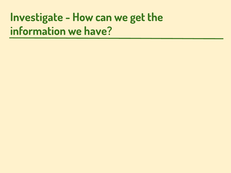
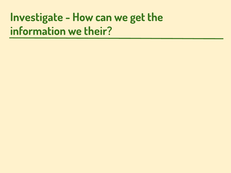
have: have -> their
